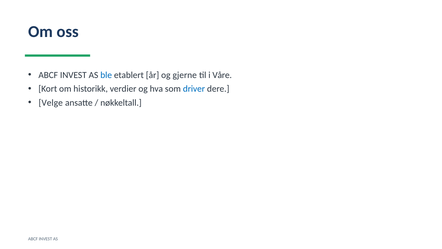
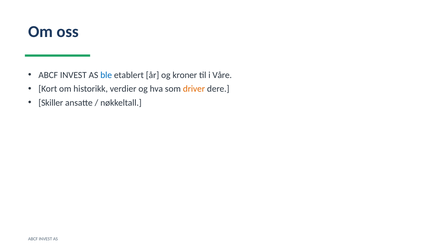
gjerne: gjerne -> kroner
driver colour: blue -> orange
Velge: Velge -> Skiller
